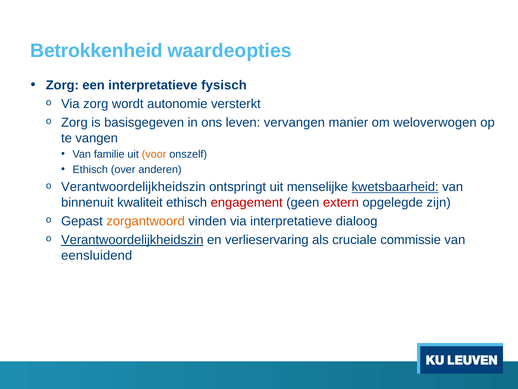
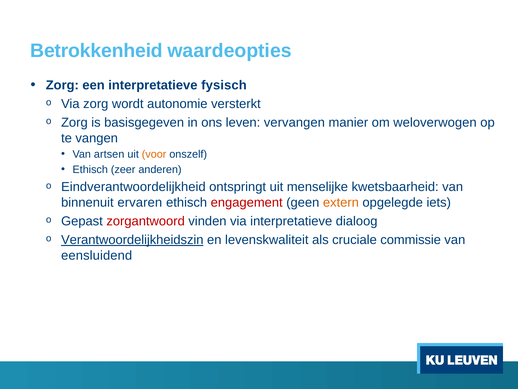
familie: familie -> artsen
over: over -> zeer
Verantwoordelijkheidszin at (133, 187): Verantwoordelijkheidszin -> Eindverantwoordelijkheid
kwetsbaarheid underline: present -> none
kwaliteit: kwaliteit -> ervaren
extern colour: red -> orange
zijn: zijn -> iets
zorgantwoord colour: orange -> red
verlieservaring: verlieservaring -> levenskwaliteit
